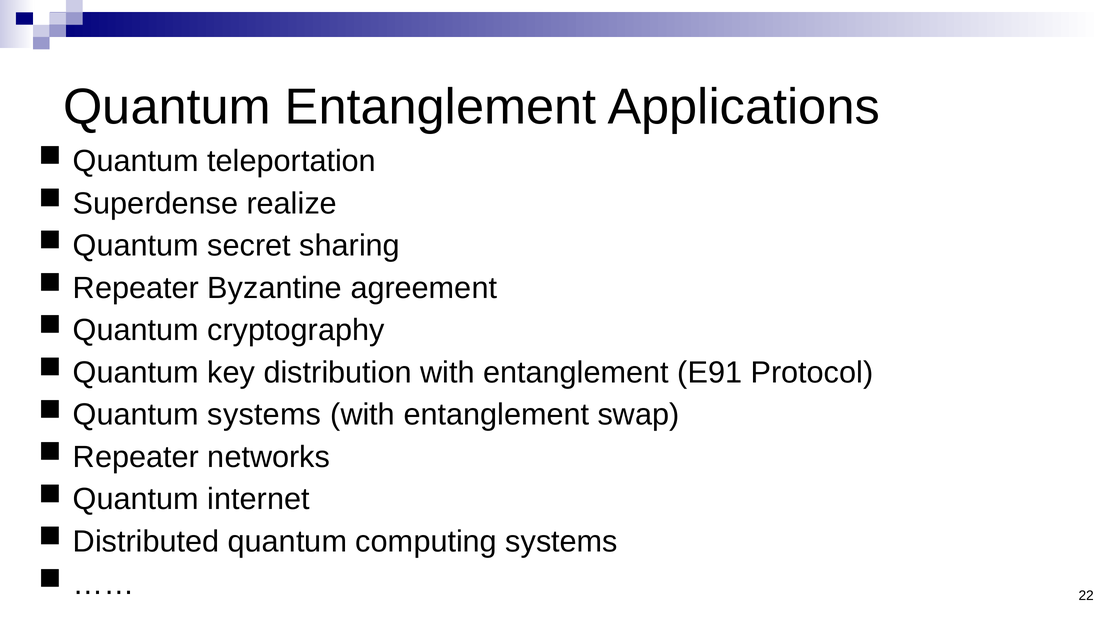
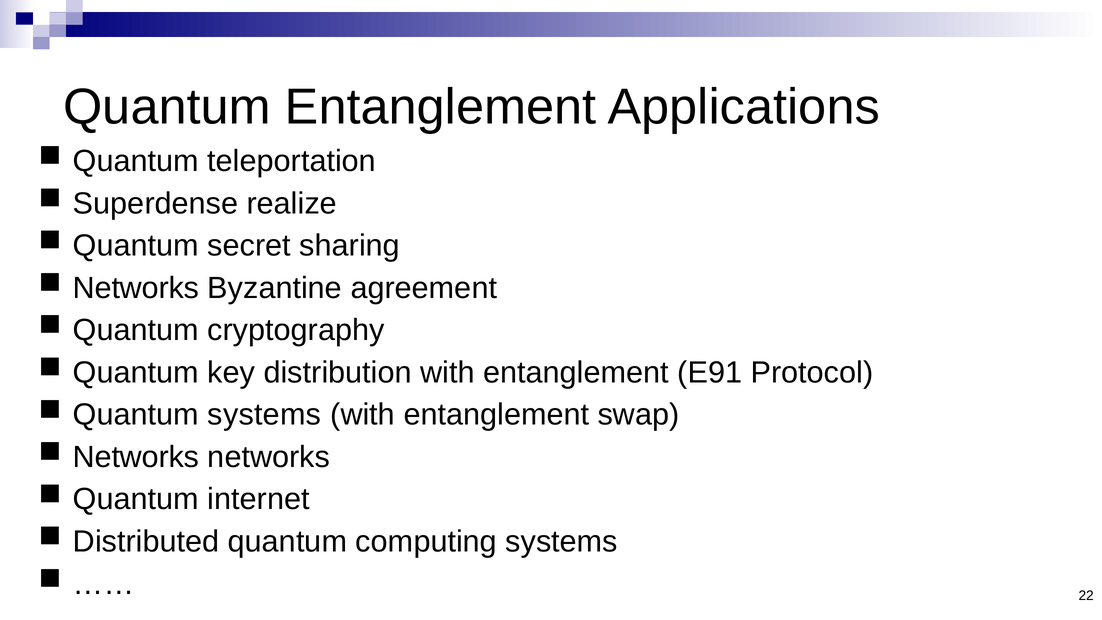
Repeater at (136, 288): Repeater -> Networks
Repeater at (136, 457): Repeater -> Networks
